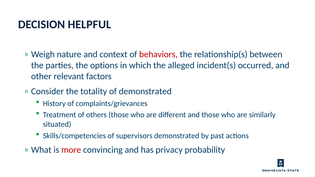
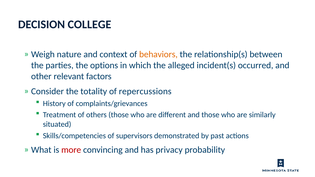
HELPFUL: HELPFUL -> COLLEGE
behaviors colour: red -> orange
of demonstrated: demonstrated -> repercussions
